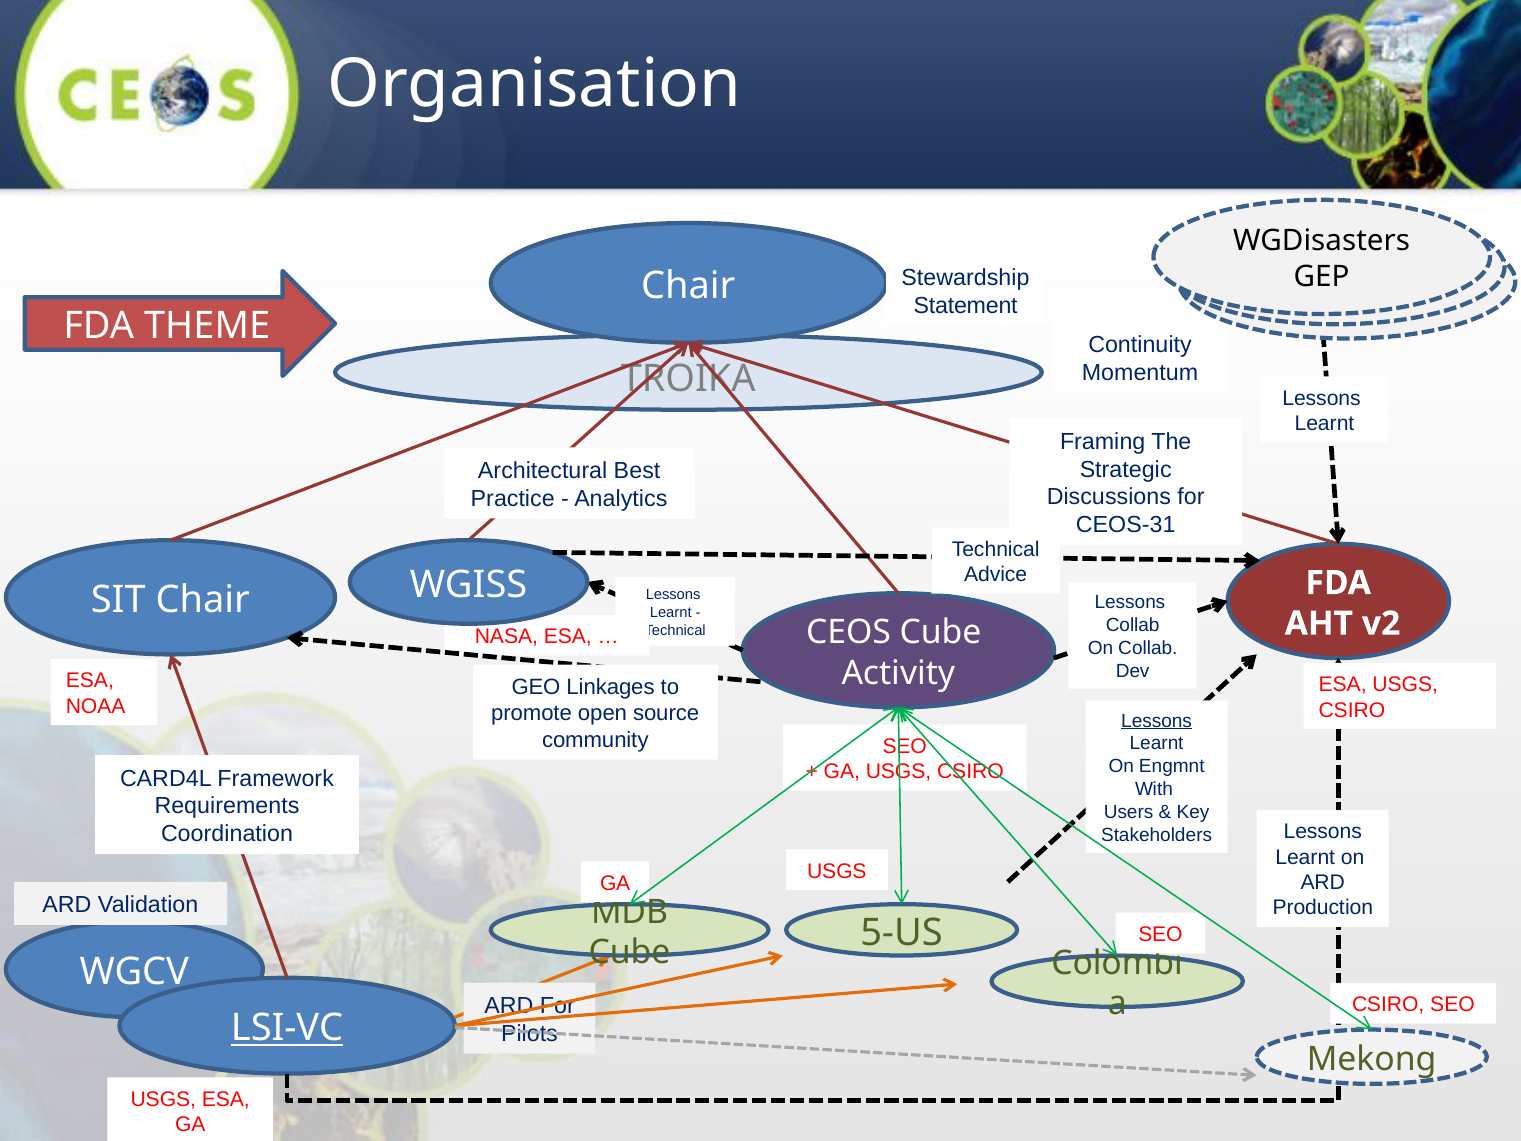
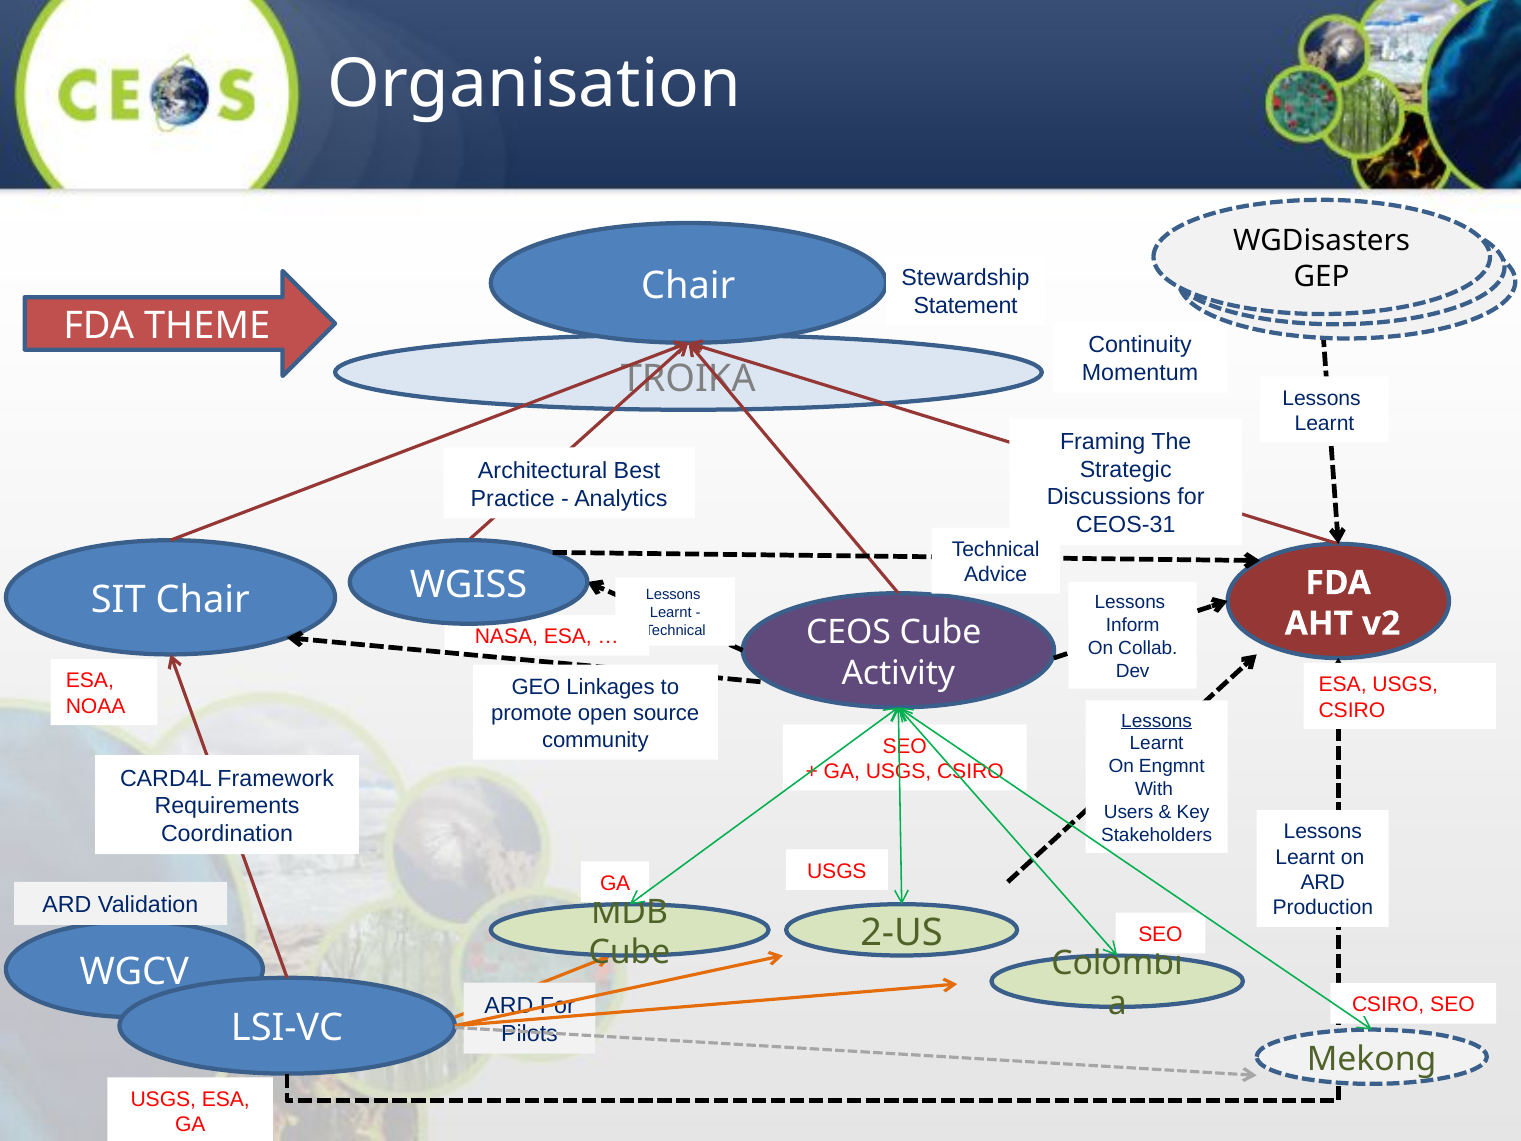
Collab at (1133, 625): Collab -> Inform
5-US: 5-US -> 2-US
LSI-VC underline: present -> none
